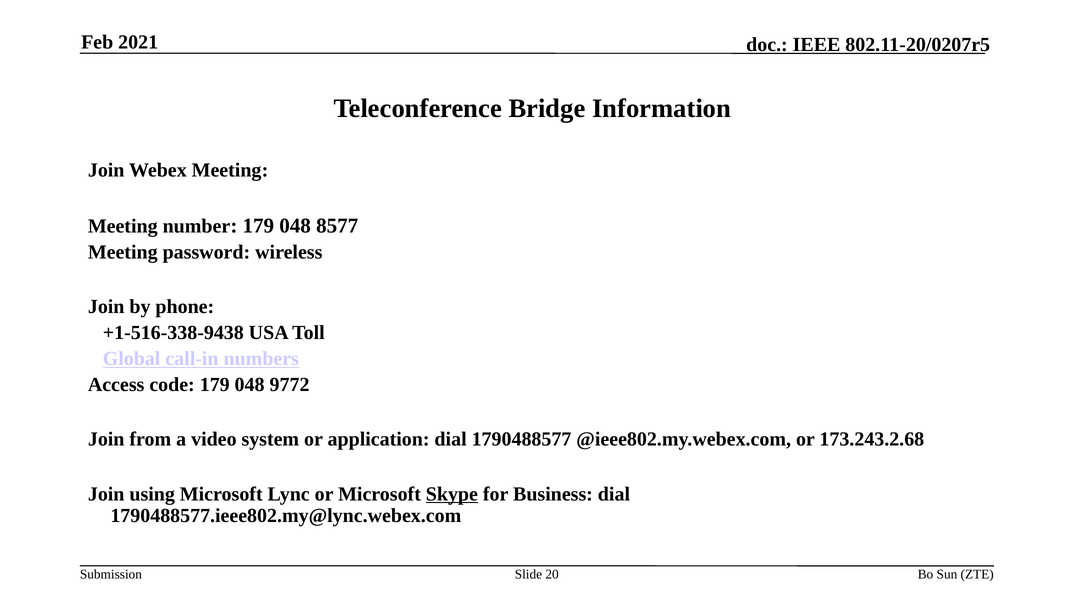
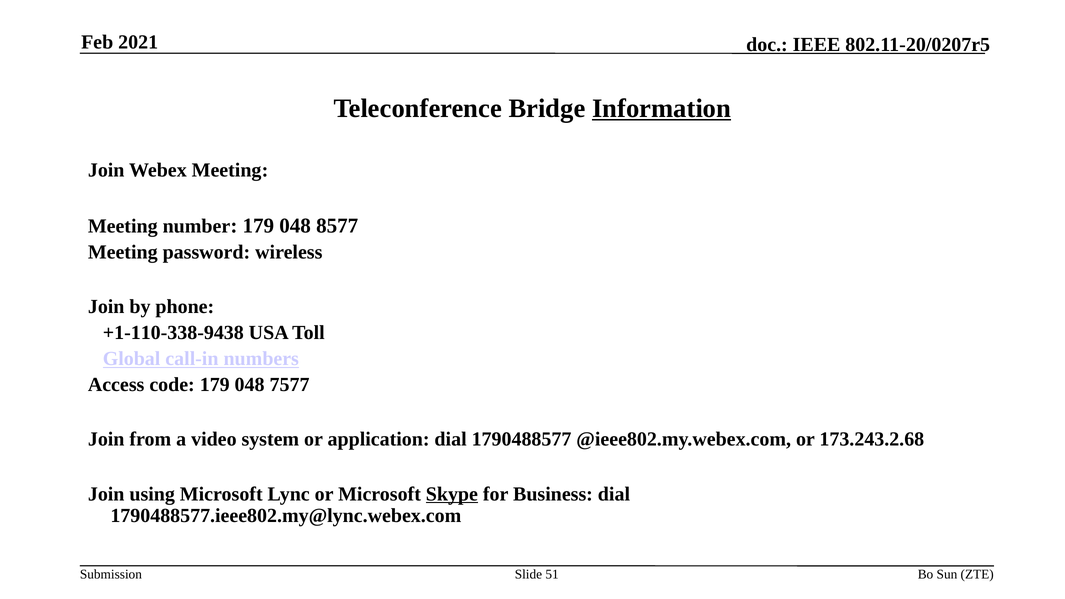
Information underline: none -> present
+1-516-338-9438: +1-516-338-9438 -> +1-110-338-9438
9772: 9772 -> 7577
20: 20 -> 51
